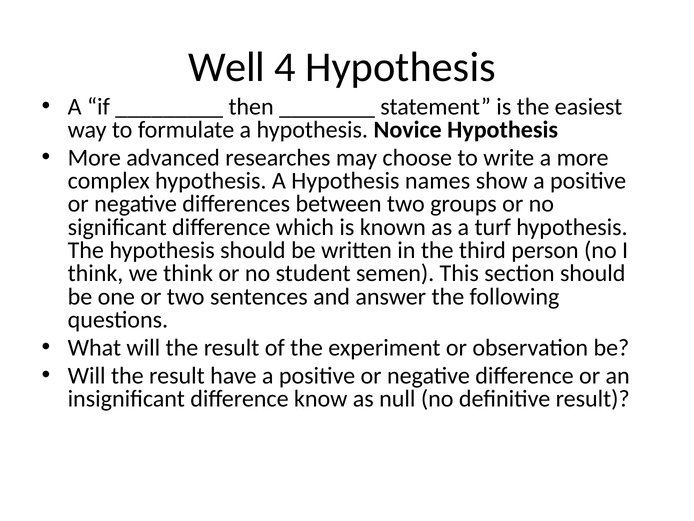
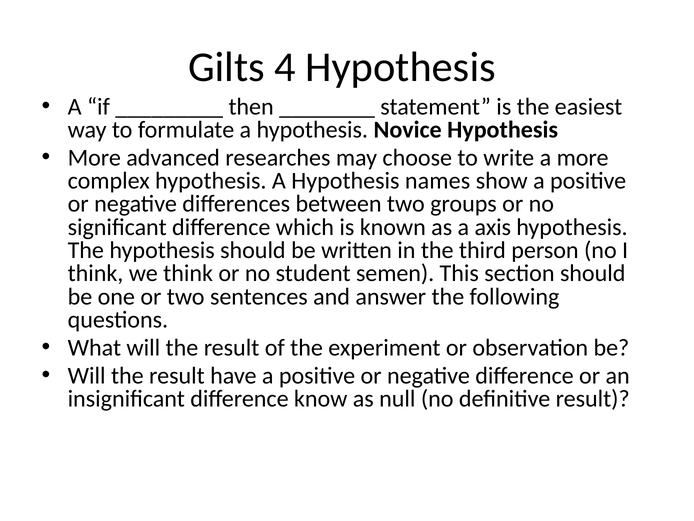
Well: Well -> Gilts
turf: turf -> axis
